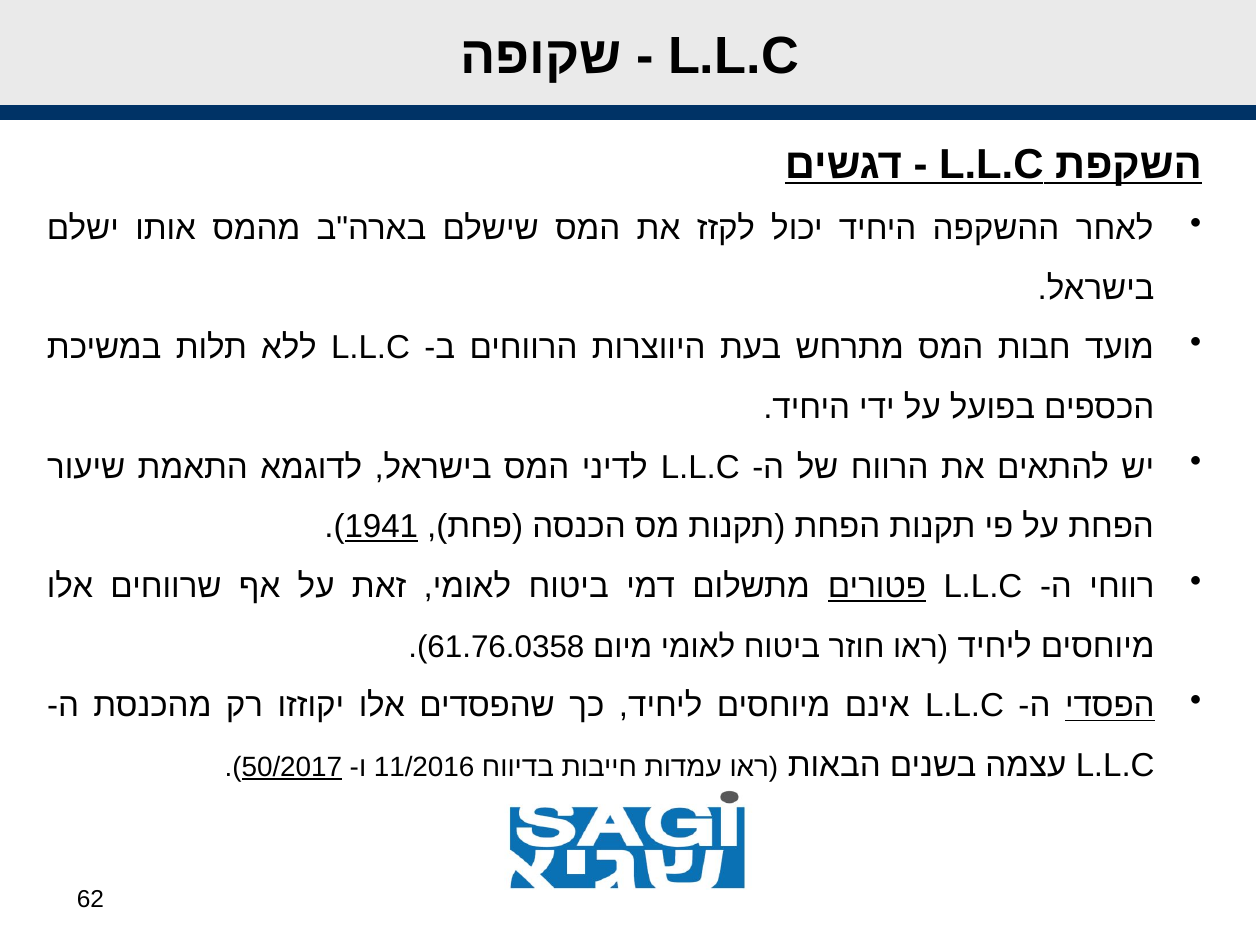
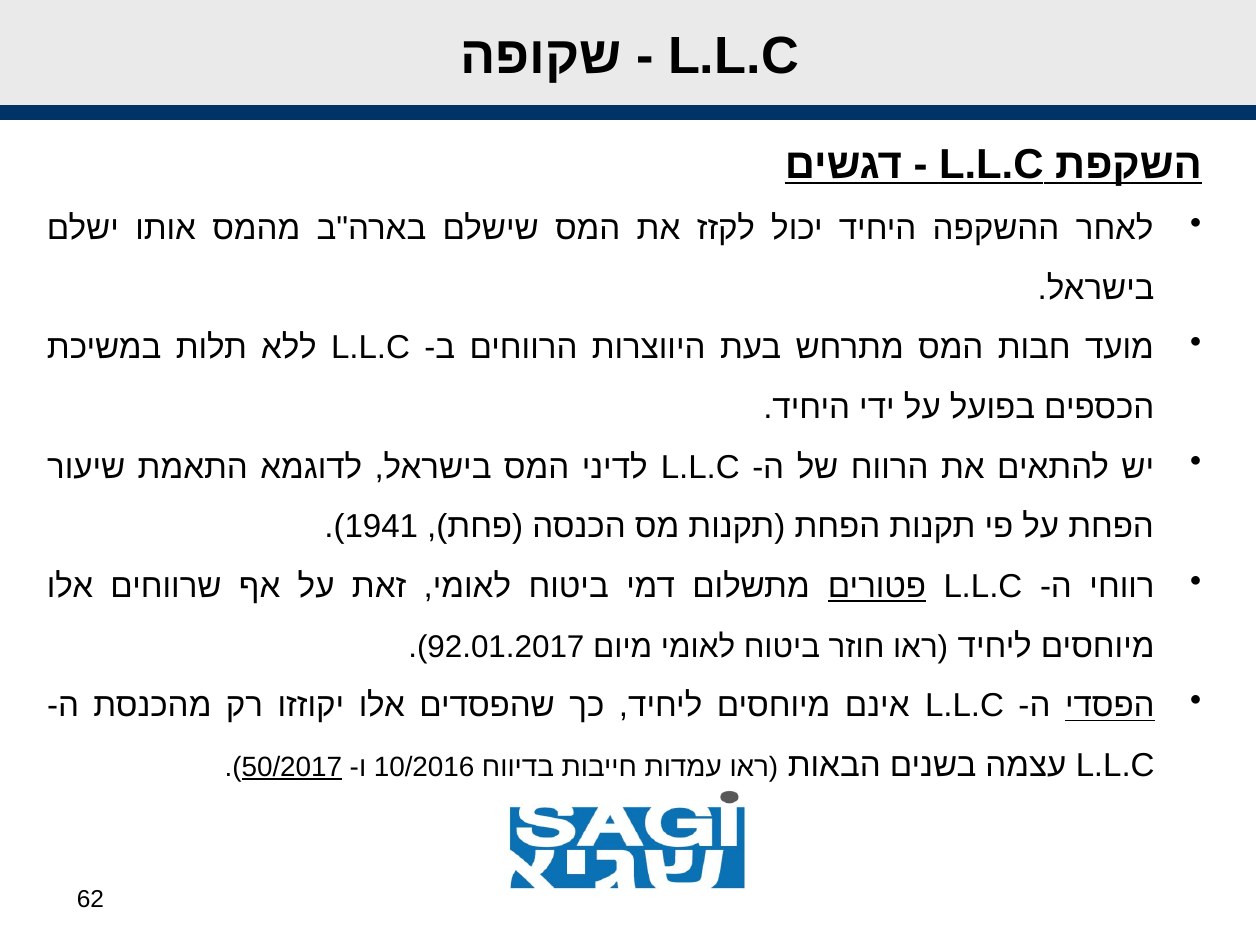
1941 underline: present -> none
61.76.0358: 61.76.0358 -> 92.01.2017
11/2016: 11/2016 -> 10/2016
